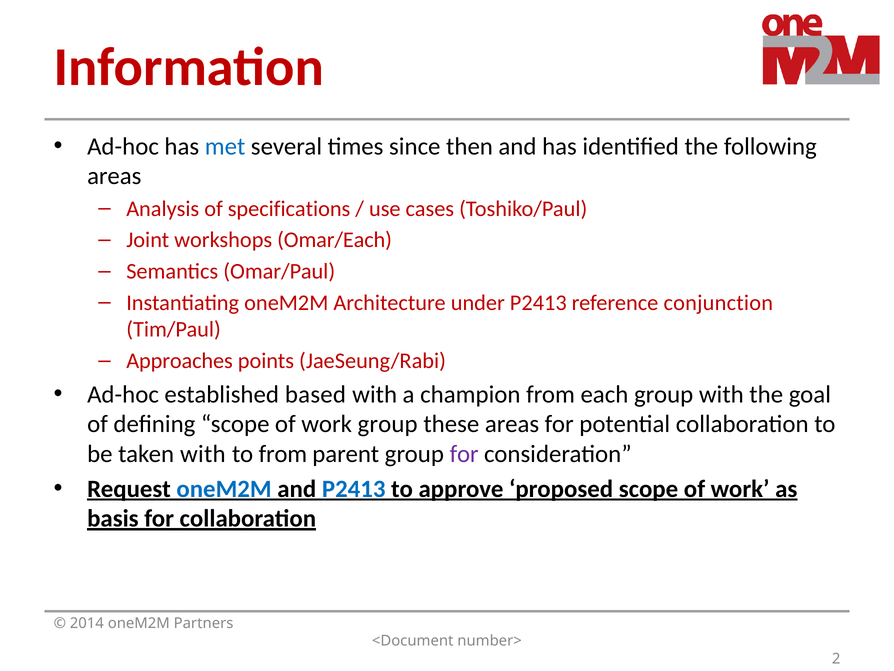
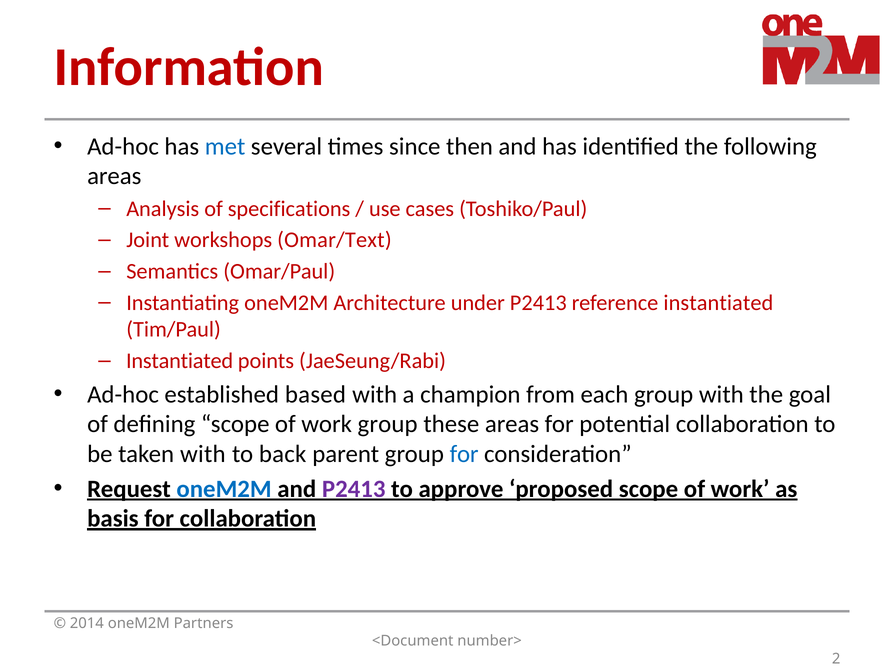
Omar/Each: Omar/Each -> Omar/Text
reference conjunction: conjunction -> instantiated
Approaches at (180, 361): Approaches -> Instantiated
to from: from -> back
for at (464, 454) colour: purple -> blue
P2413 at (354, 488) colour: blue -> purple
